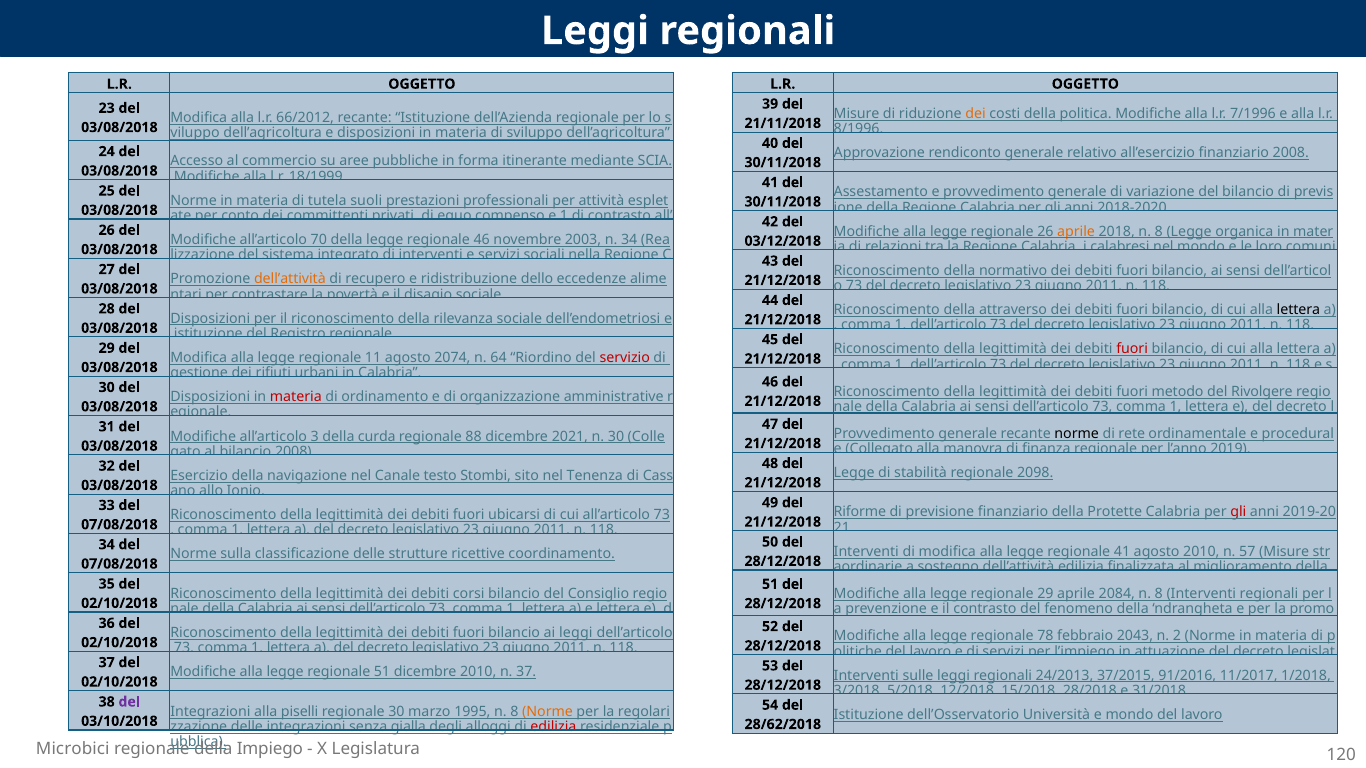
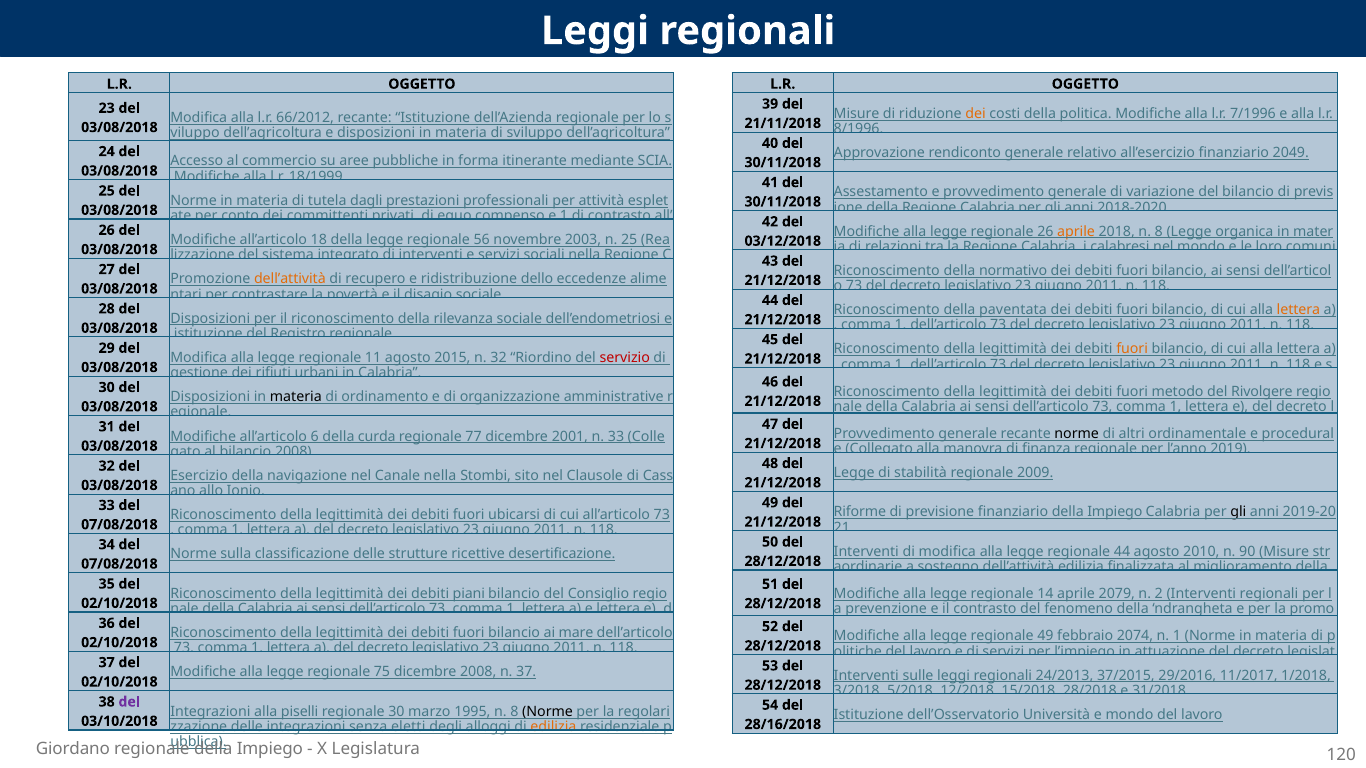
finanziario 2008: 2008 -> 2049
suoli: suoli -> dagli
70: 70 -> 18
regionale 46: 46 -> 56
n 34: 34 -> 25
attraverso: attraverso -> paventata
lettera at (1298, 310) colour: black -> orange
fuori at (1132, 349) colour: red -> orange
2074: 2074 -> 2015
n 64: 64 -> 32
materia at (296, 397) colour: red -> black
rete: rete -> altri
3: 3 -> 6
88: 88 -> 77
2021: 2021 -> 2001
n 30: 30 -> 33
2098: 2098 -> 2009
Canale testo: testo -> nella
Tenenza: Tenenza -> Clausole
finanziario della Protette: Protette -> Impiego
gli at (1238, 513) colour: red -> black
regionale 41: 41 -> 44
57: 57 -> 90
coordinamento: coordinamento -> desertificazione
corsi: corsi -> piani
legge regionale 29: 29 -> 14
2084: 2084 -> 2079
8 at (1159, 594): 8 -> 2
ai leggi: leggi -> mare
regionale 78: 78 -> 49
2043: 2043 -> 2074
n 2: 2 -> 1
regionale 51: 51 -> 75
dicembre 2010: 2010 -> 2008
91/2016: 91/2016 -> 29/2016
Norme at (548, 712) colour: orange -> black
28/62/2018: 28/62/2018 -> 28/16/2018
gialla: gialla -> eletti
edilizia at (553, 727) colour: red -> orange
Microbici: Microbici -> Giordano
